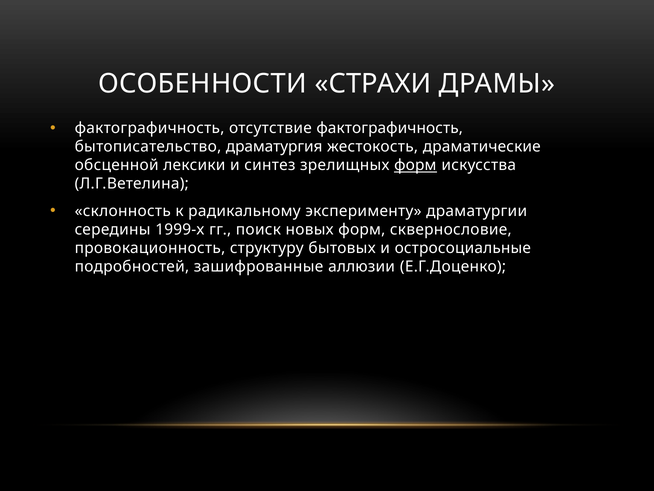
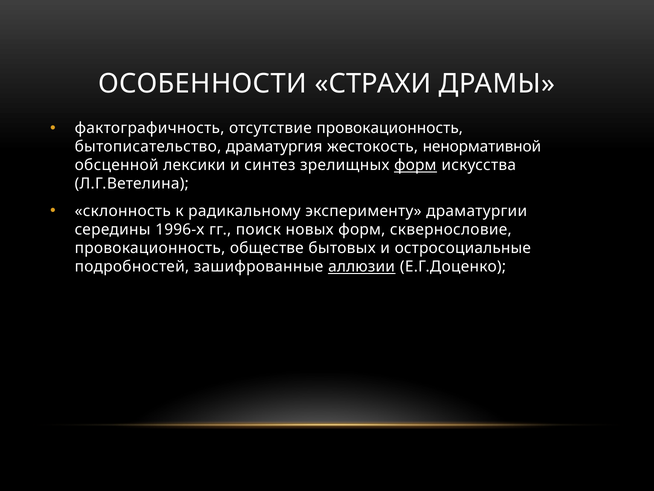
отсутствие фактографичность: фактографичность -> провокационность
драматические: драматические -> ненормативной
1999-х: 1999-х -> 1996-х
структуру: структуру -> обществе
аллюзии underline: none -> present
